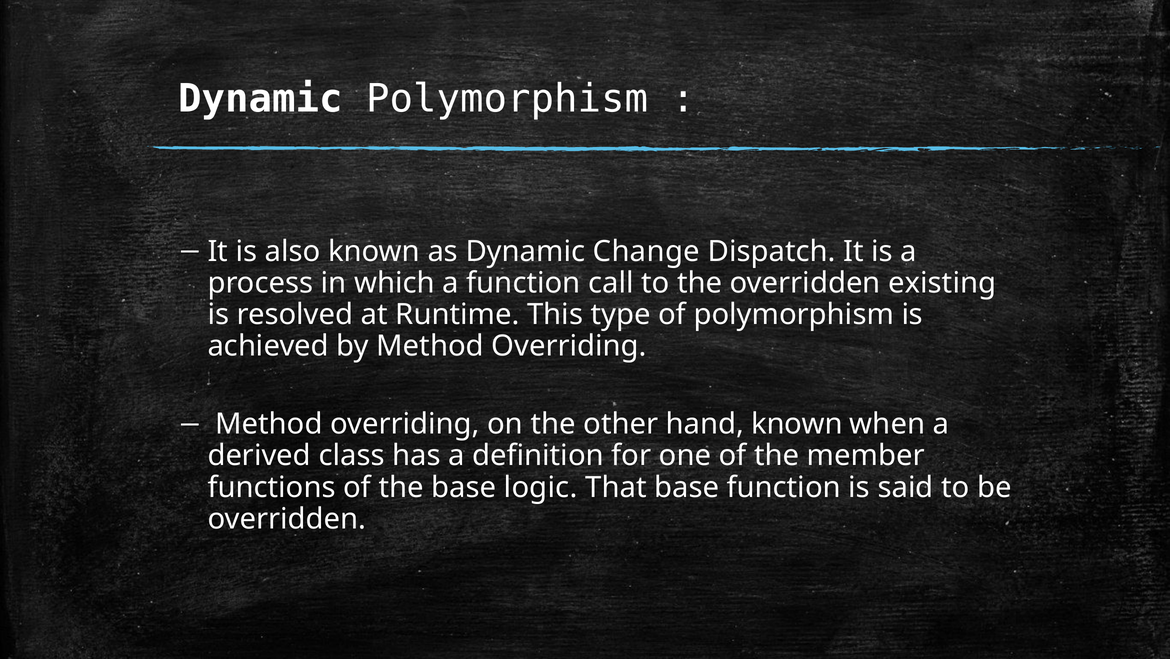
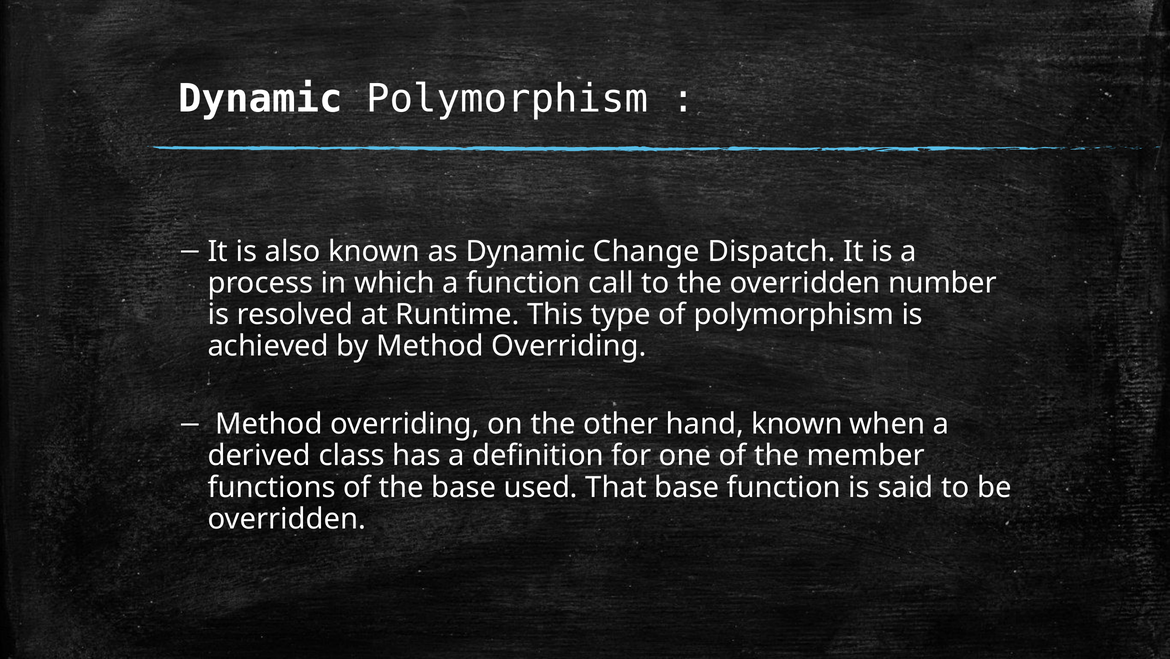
existing: existing -> number
logic: logic -> used
